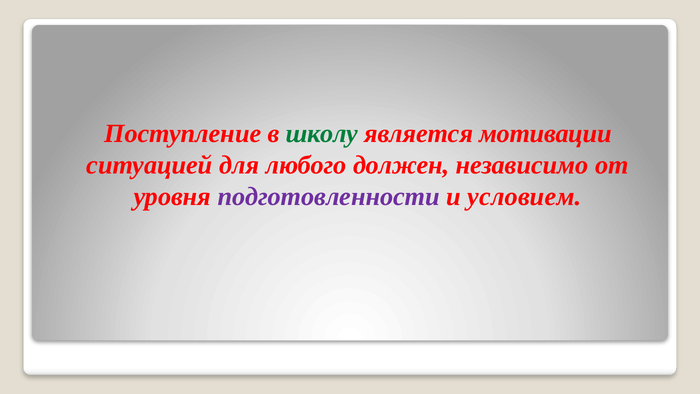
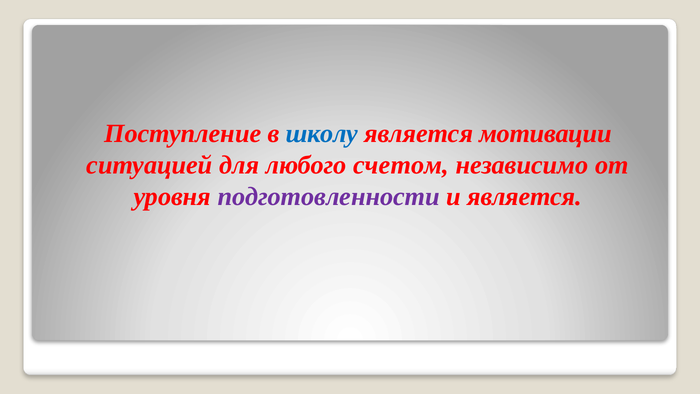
школу colour: green -> blue
должен: должен -> счетом
и условием: условием -> является
